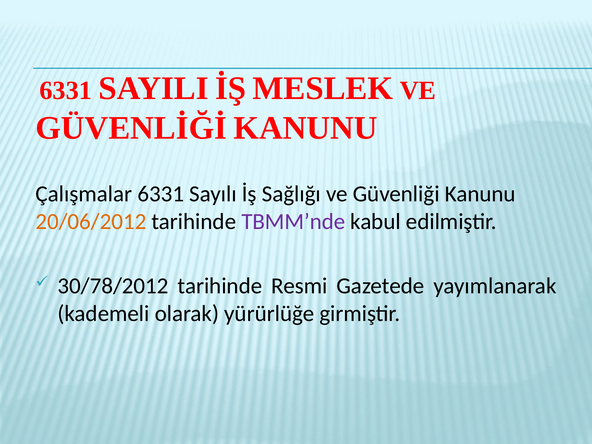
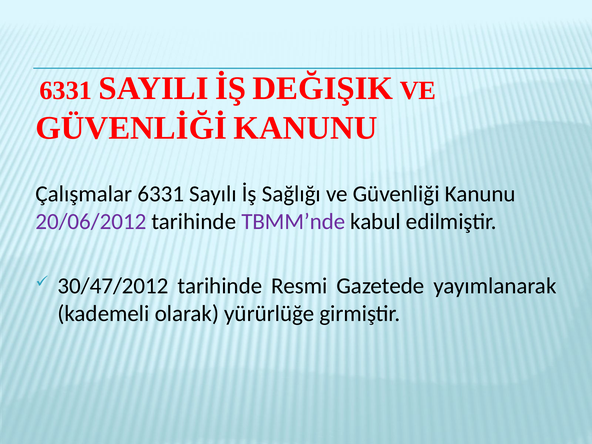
MESLEK: MESLEK -> DEĞIŞIK
20/06/2012 colour: orange -> purple
30/78/2012: 30/78/2012 -> 30/47/2012
